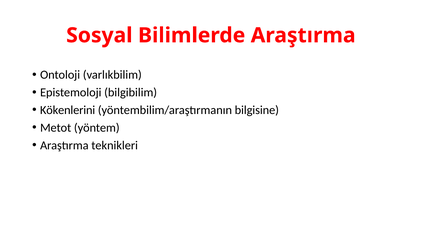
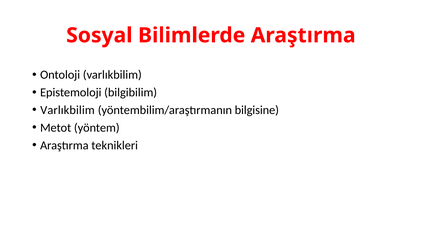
Kökenlerini at (68, 110): Kökenlerini -> Varlıkbilim
